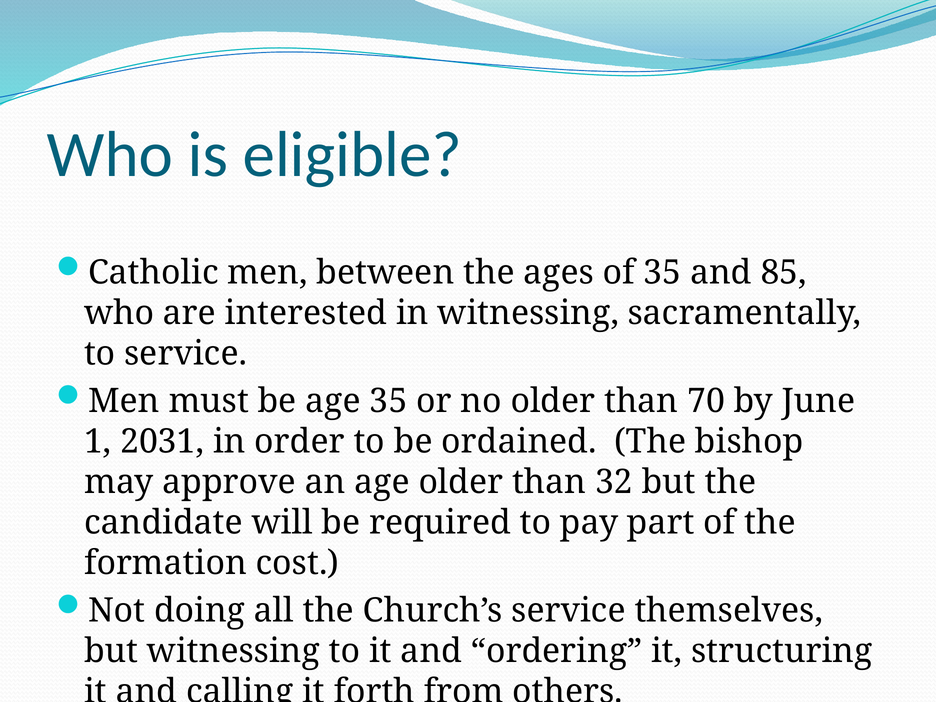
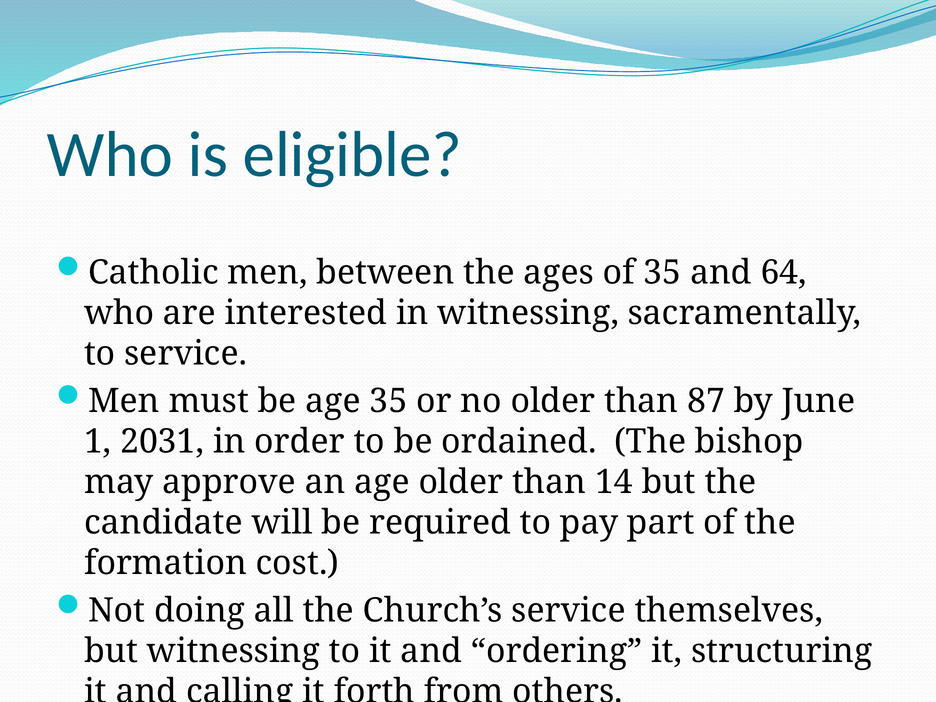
85: 85 -> 64
70: 70 -> 87
32: 32 -> 14
